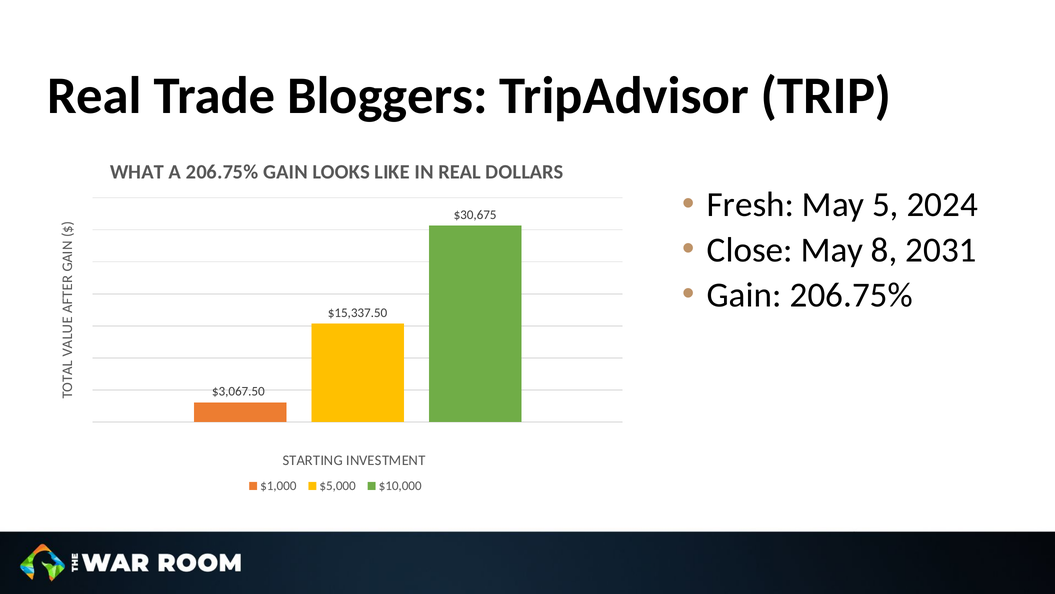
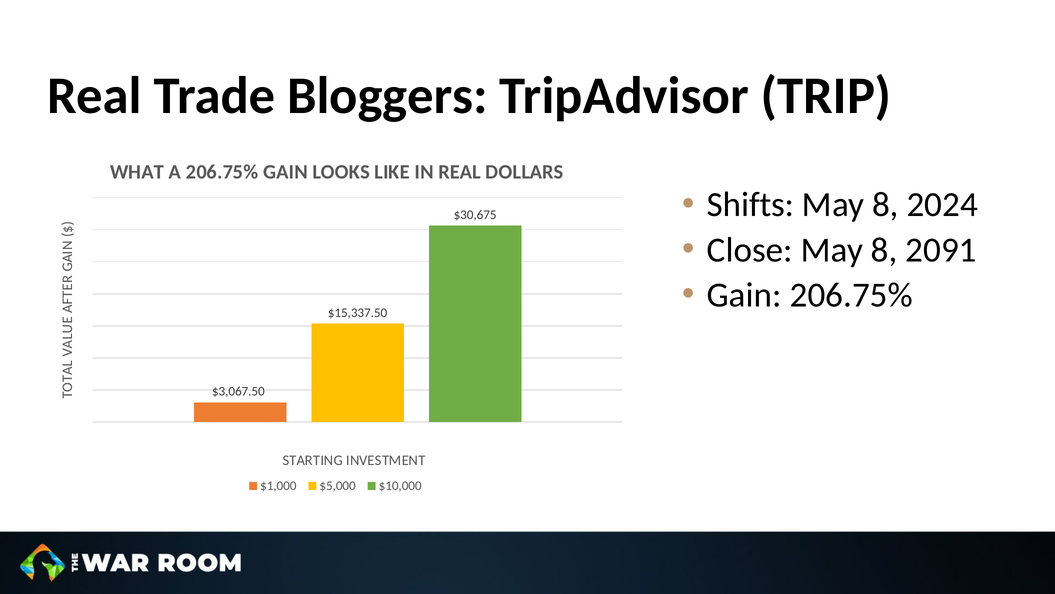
Fresh: Fresh -> Shifts
5 at (885, 205): 5 -> 8
2031: 2031 -> 2091
